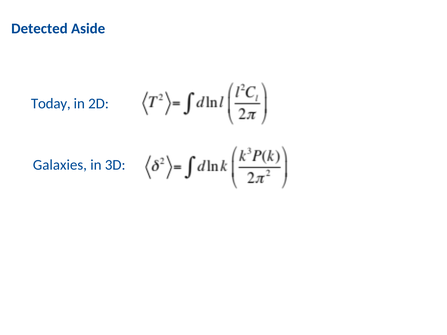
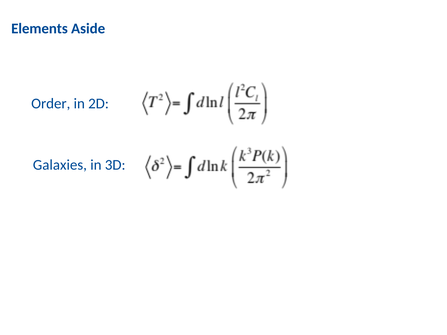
Detected: Detected -> Elements
Today: Today -> Order
